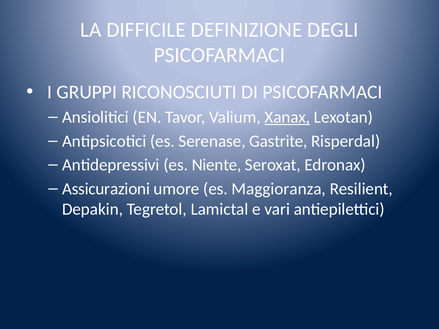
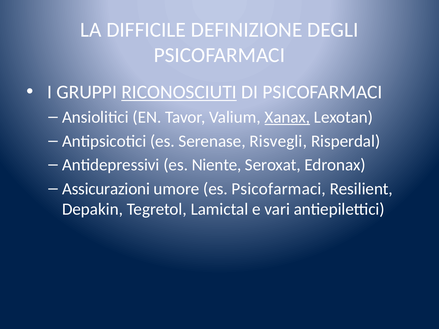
RICONOSCIUTI underline: none -> present
Gastrite: Gastrite -> Risvegli
es Maggioranza: Maggioranza -> Psicofarmaci
